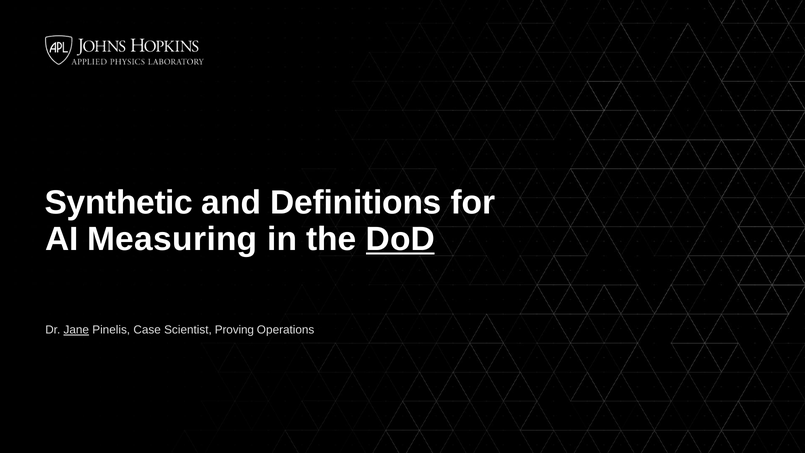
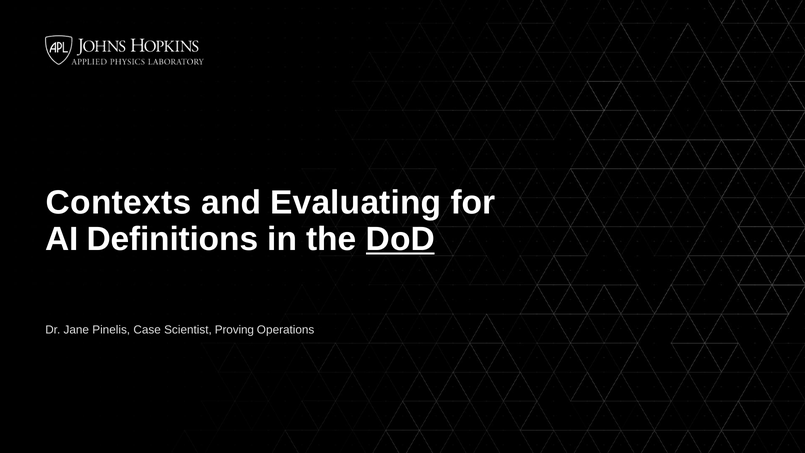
Synthetic: Synthetic -> Contexts
Definitions: Definitions -> Evaluating
Measuring: Measuring -> Definitions
Jane underline: present -> none
